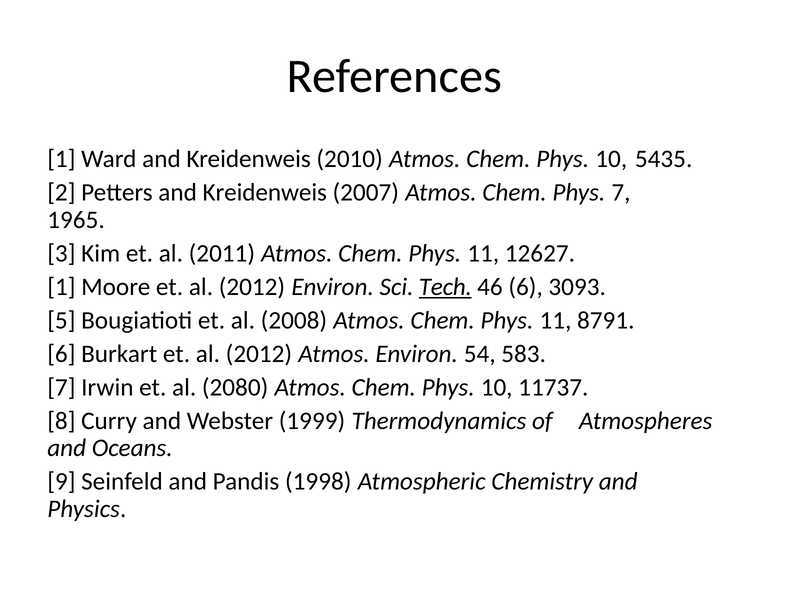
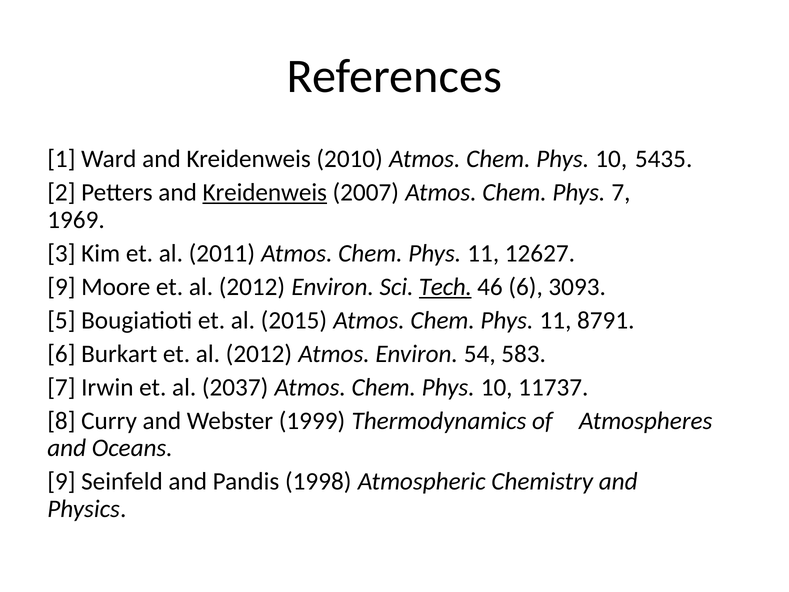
Kreidenweis at (265, 192) underline: none -> present
1965: 1965 -> 1969
1 at (61, 287): 1 -> 9
2008: 2008 -> 2015
2080: 2080 -> 2037
